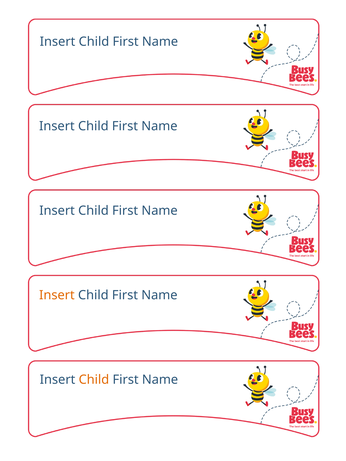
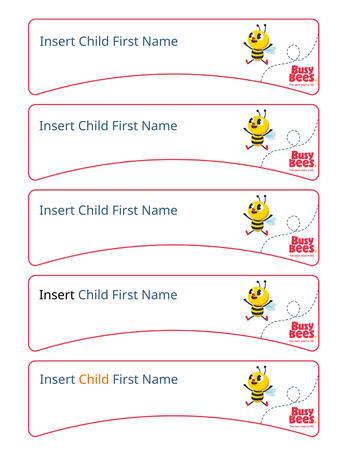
Insert at (57, 295) colour: orange -> black
